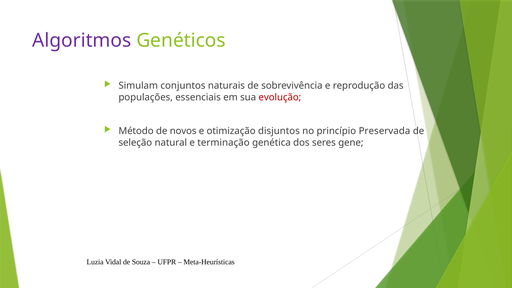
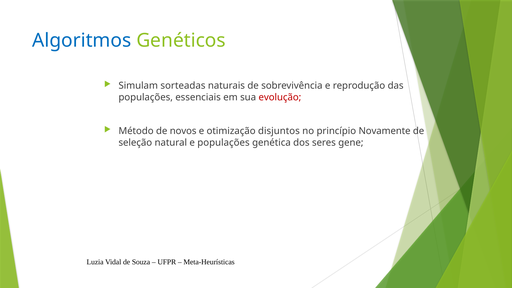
Algoritmos colour: purple -> blue
conjuntos: conjuntos -> sorteadas
Preservada: Preservada -> Novamente
e terminação: terminação -> populações
